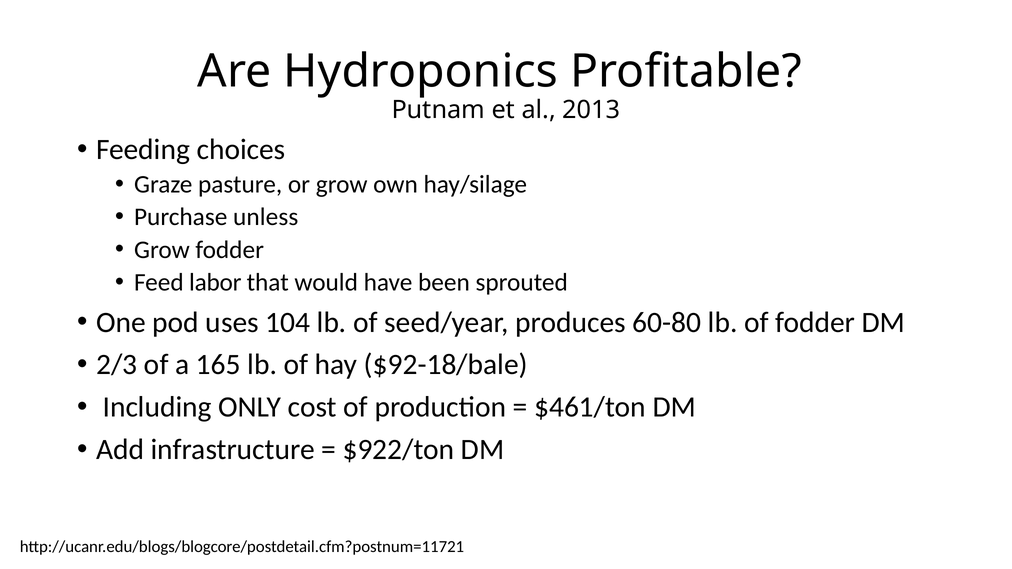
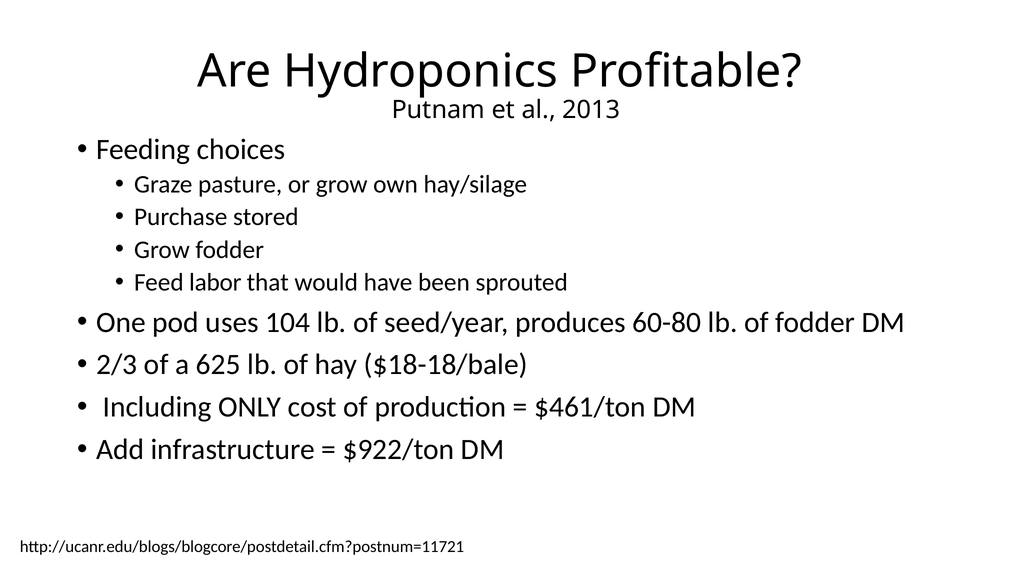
unless: unless -> stored
165: 165 -> 625
$92-18/bale: $92-18/bale -> $18-18/bale
